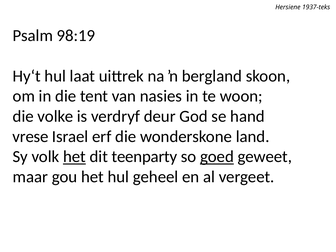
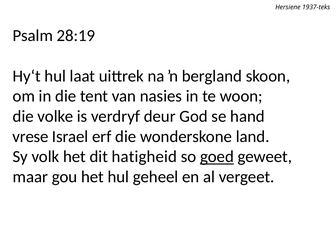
98:19: 98:19 -> 28:19
het at (74, 157) underline: present -> none
teenparty: teenparty -> hatigheid
